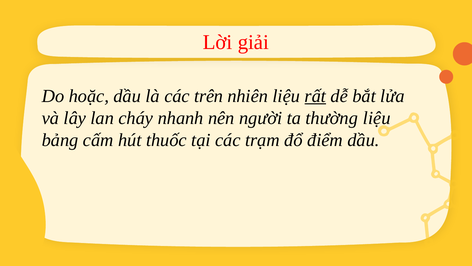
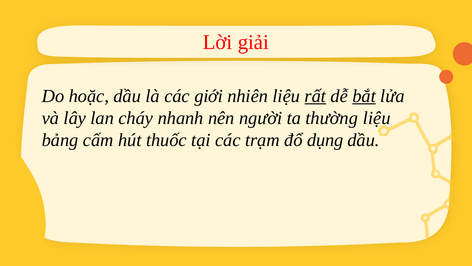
trên: trên -> giới
bắt underline: none -> present
điểm: điểm -> dụng
